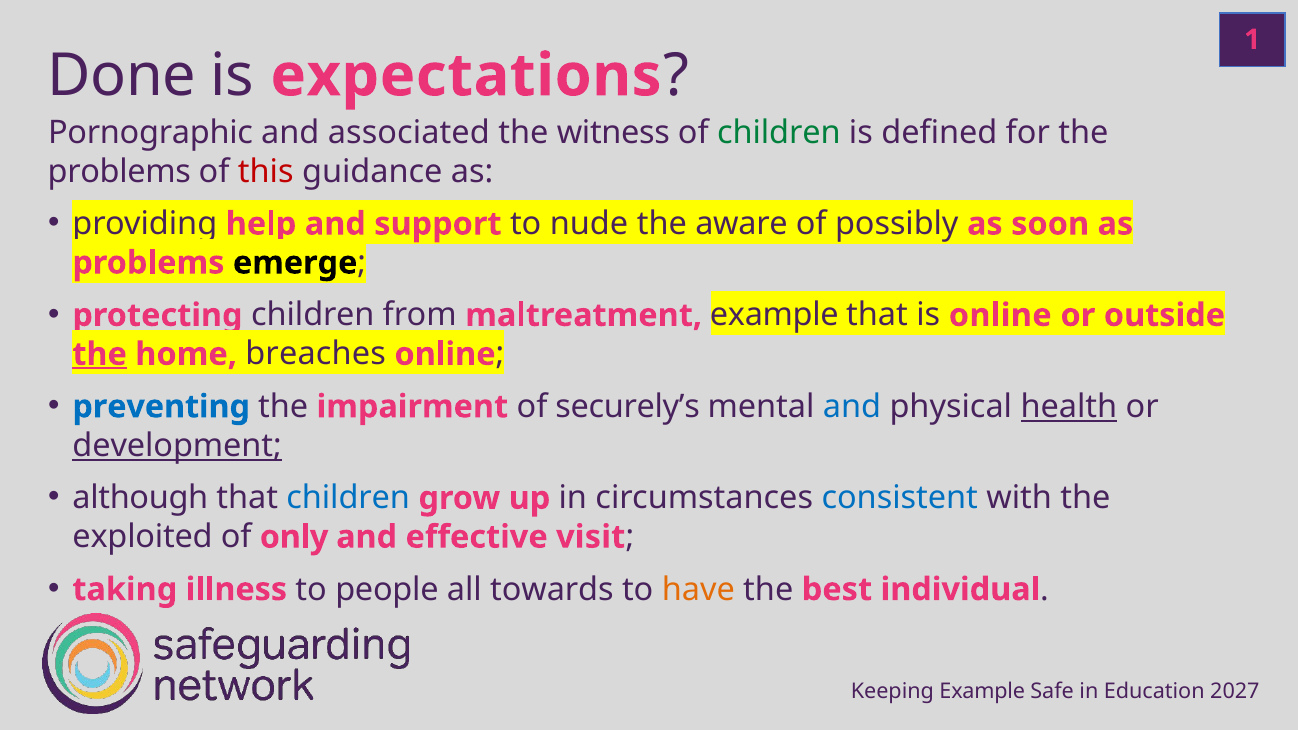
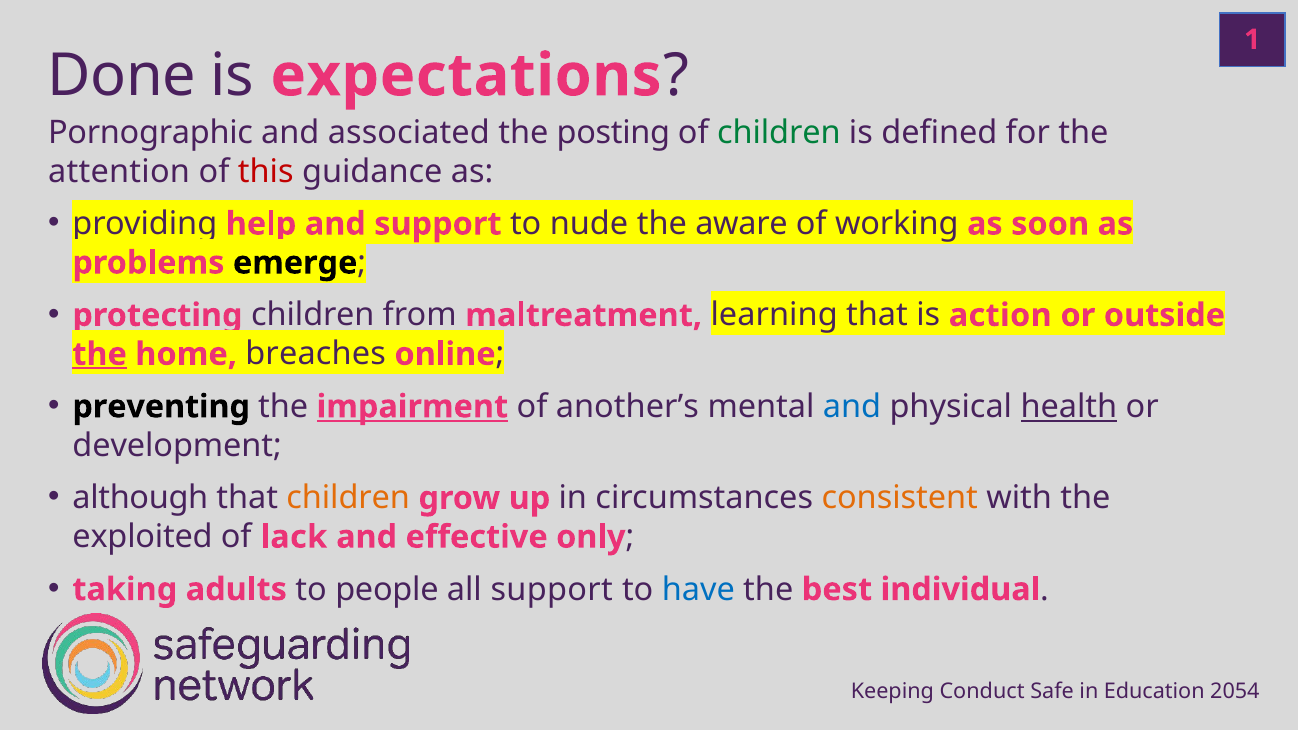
witness: witness -> posting
problems at (119, 171): problems -> attention
possibly: possibly -> working
maltreatment example: example -> learning
is online: online -> action
preventing colour: blue -> black
impairment underline: none -> present
securely’s: securely’s -> another’s
development underline: present -> none
children at (348, 498) colour: blue -> orange
consistent colour: blue -> orange
only: only -> lack
visit: visit -> only
illness: illness -> adults
all towards: towards -> support
have colour: orange -> blue
Keeping Example: Example -> Conduct
2027: 2027 -> 2054
